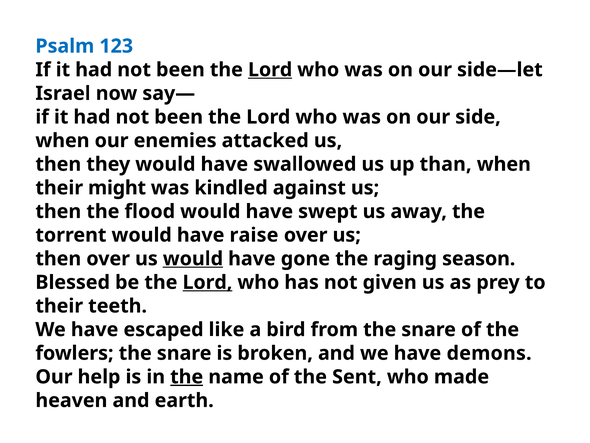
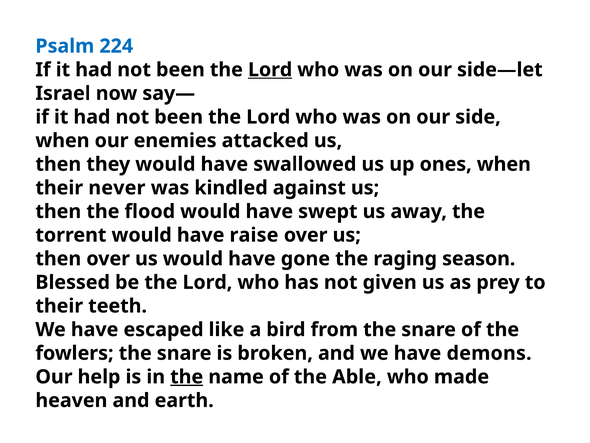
123: 123 -> 224
than: than -> ones
might: might -> never
would at (193, 258) underline: present -> none
Lord at (207, 282) underline: present -> none
Sent: Sent -> Able
